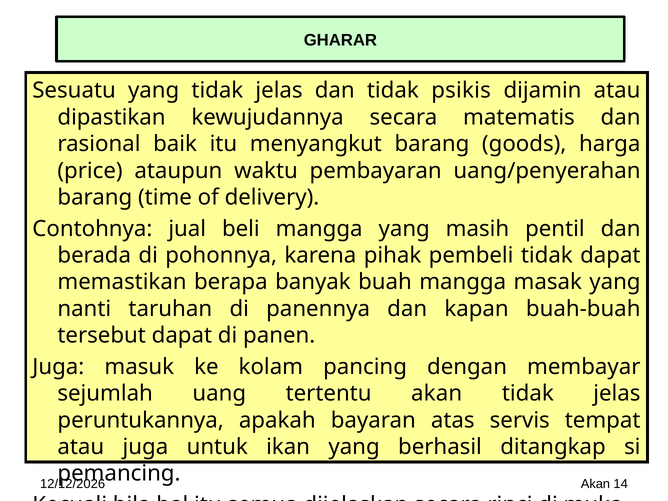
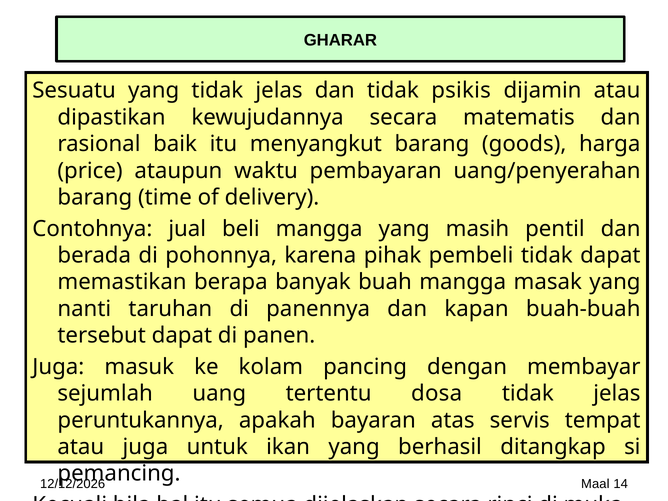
tertentu akan: akan -> dosa
Akan at (595, 484): Akan -> Maal
